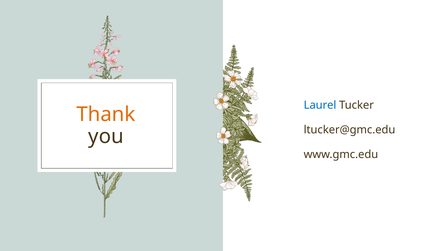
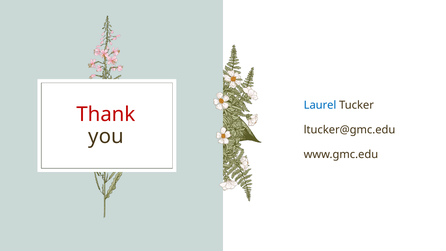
Thank colour: orange -> red
